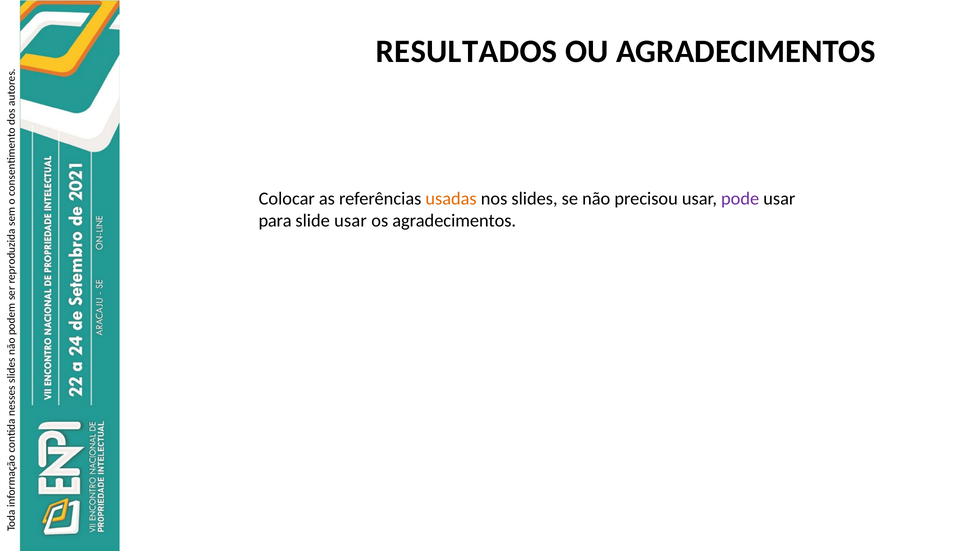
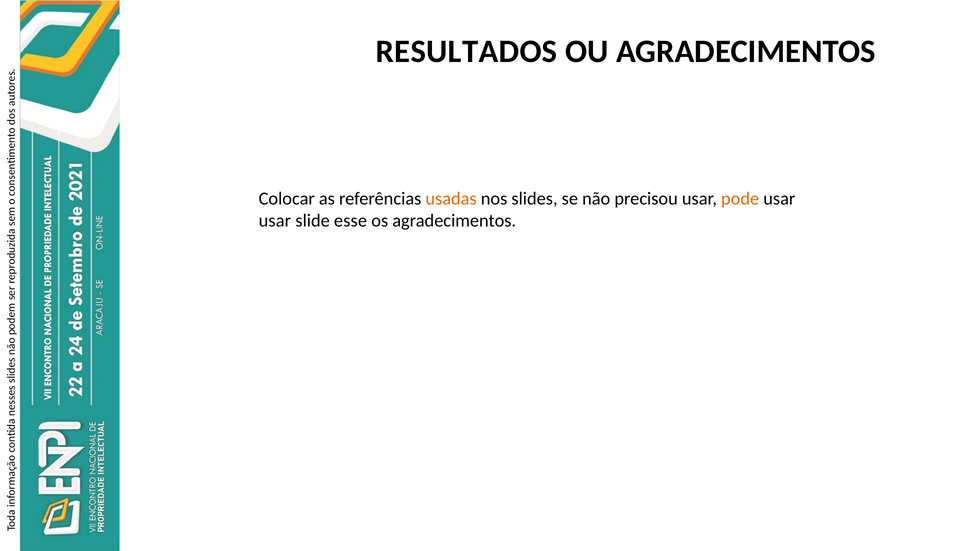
pode colour: purple -> orange
para at (275, 221): para -> usar
slide usar: usar -> esse
